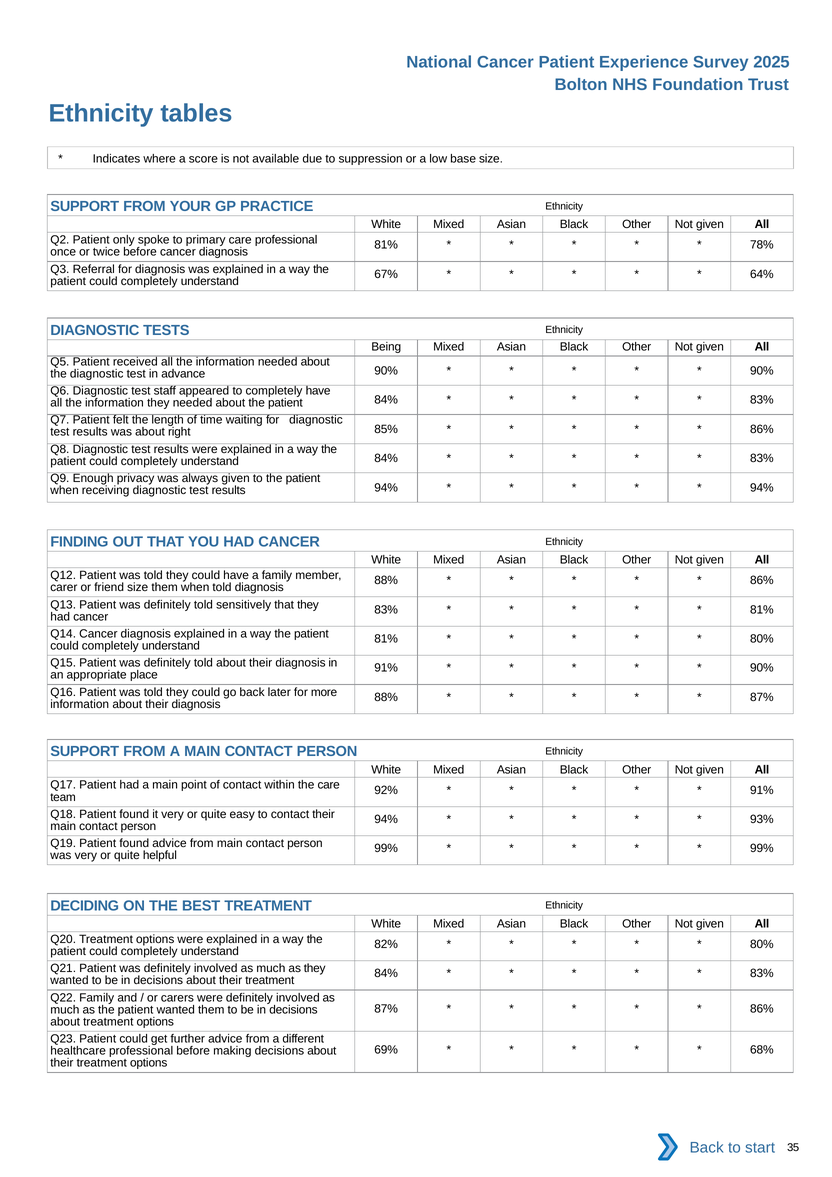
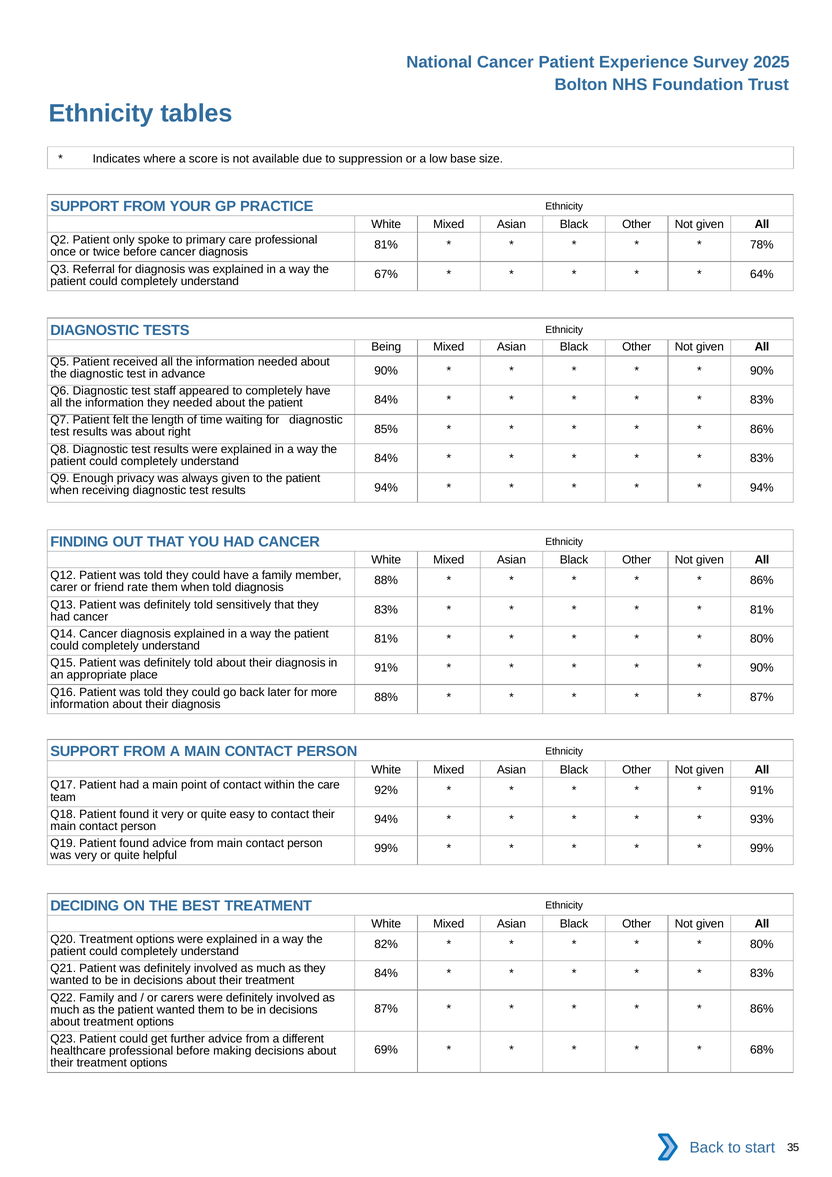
friend size: size -> rate
